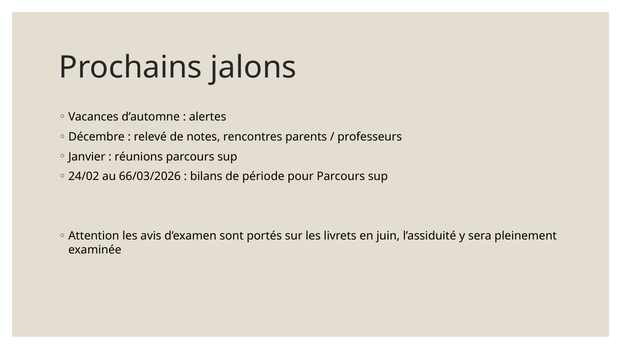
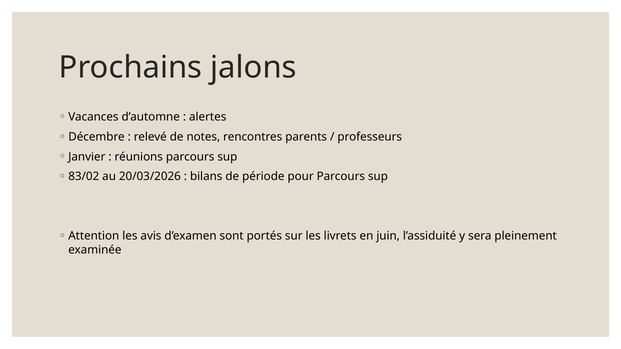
24/02: 24/02 -> 83/02
66/03/2026: 66/03/2026 -> 20/03/2026
